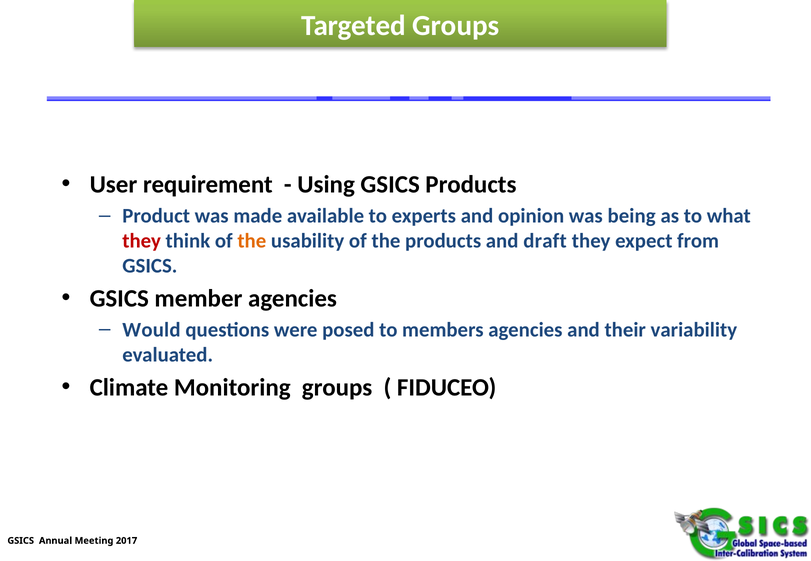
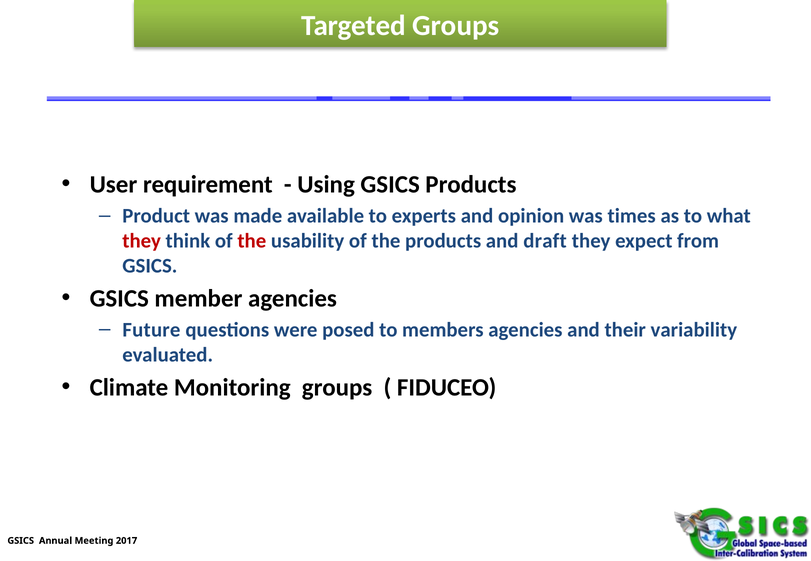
being: being -> times
the at (252, 241) colour: orange -> red
Would: Would -> Future
